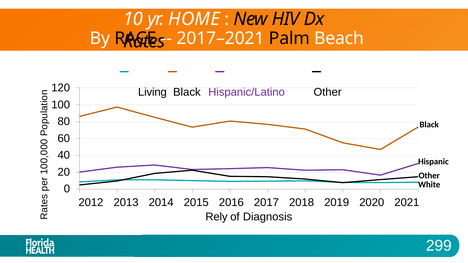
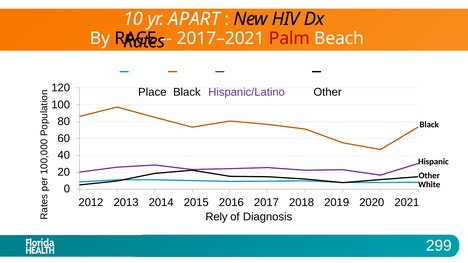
HOME: HOME -> APART
Palm colour: black -> red
Living: Living -> Place
